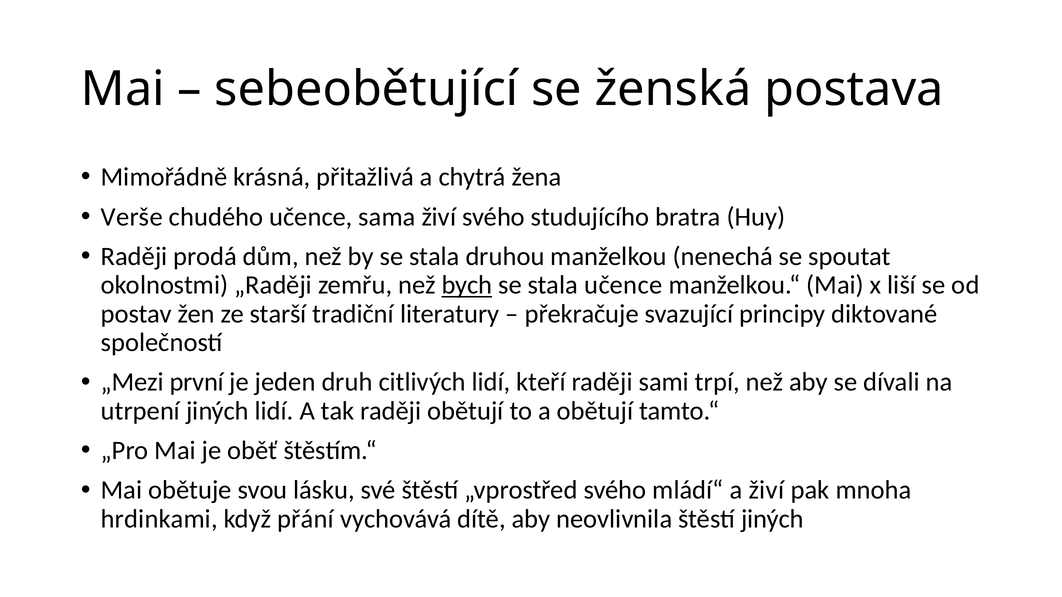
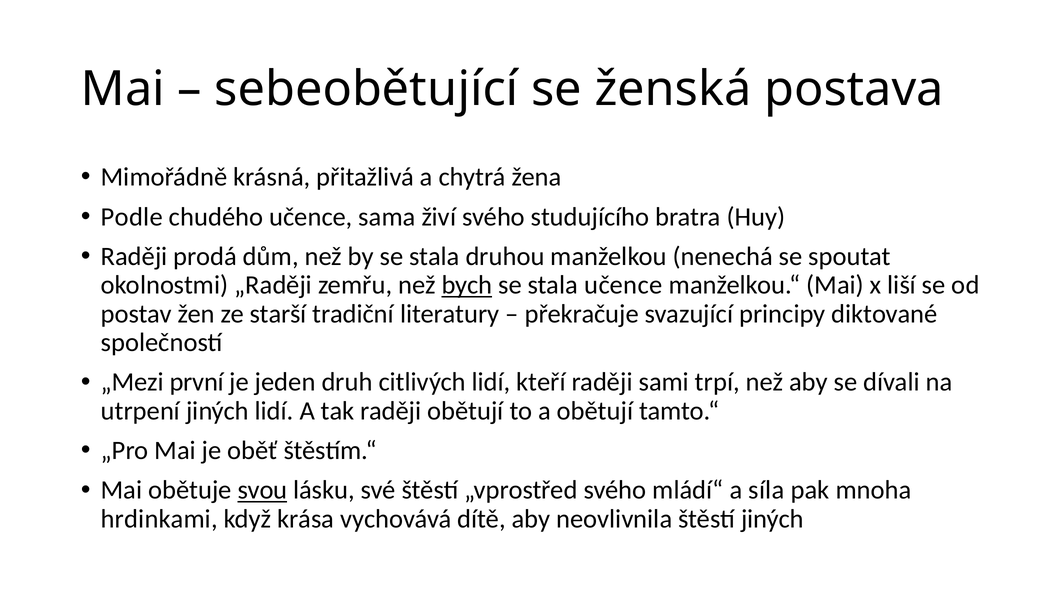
Verše: Verše -> Podle
svou underline: none -> present
a živí: živí -> síla
přání: přání -> krása
